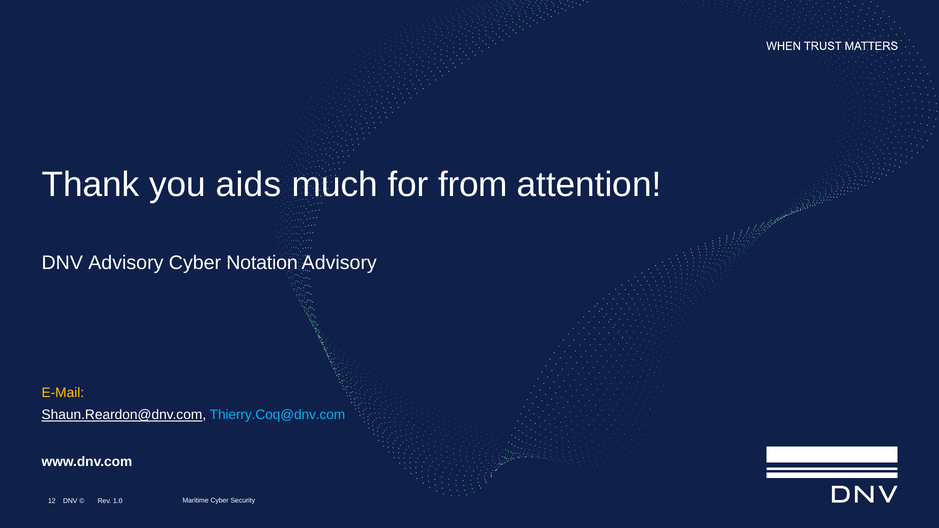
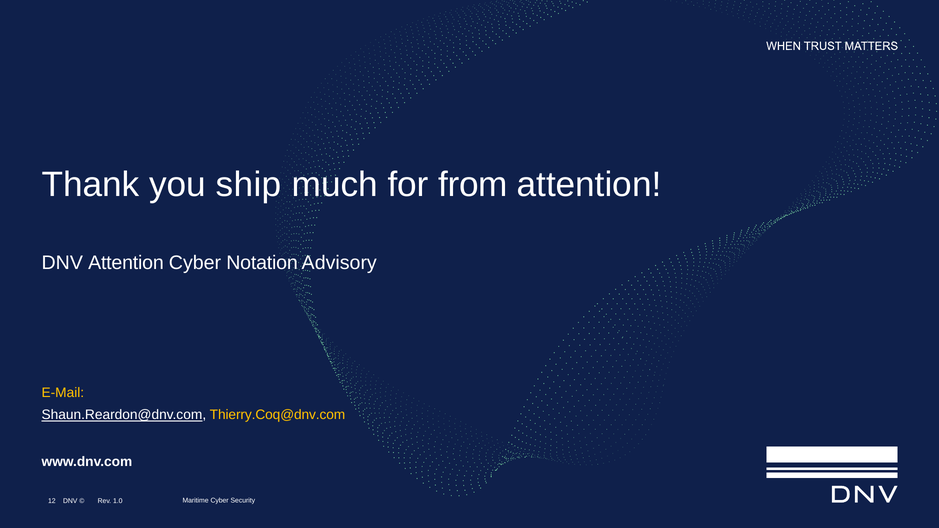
aids: aids -> ship
DNV Advisory: Advisory -> Attention
Thierry.Coq@dnv.com colour: light blue -> yellow
